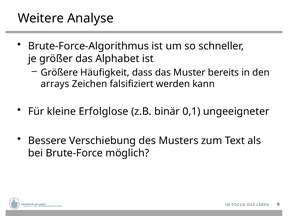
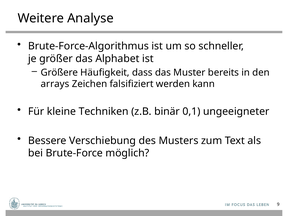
Erfolglose: Erfolglose -> Techniken
